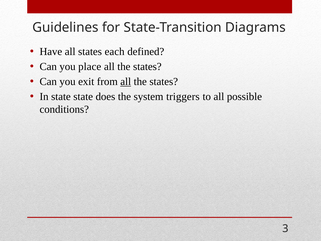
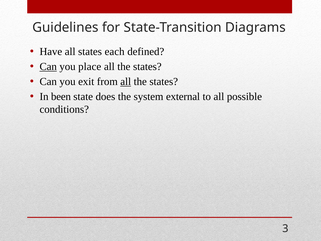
Can at (48, 67) underline: none -> present
In state: state -> been
triggers: triggers -> external
